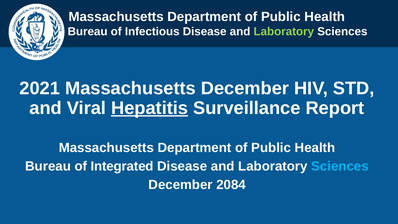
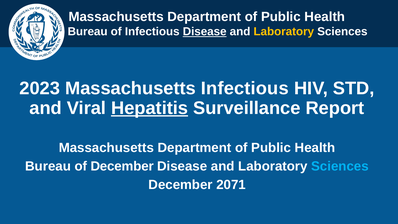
Disease at (205, 32) underline: none -> present
Laboratory at (284, 32) colour: light green -> yellow
2021: 2021 -> 2023
Massachusetts December: December -> Infectious
of Integrated: Integrated -> December
2084: 2084 -> 2071
